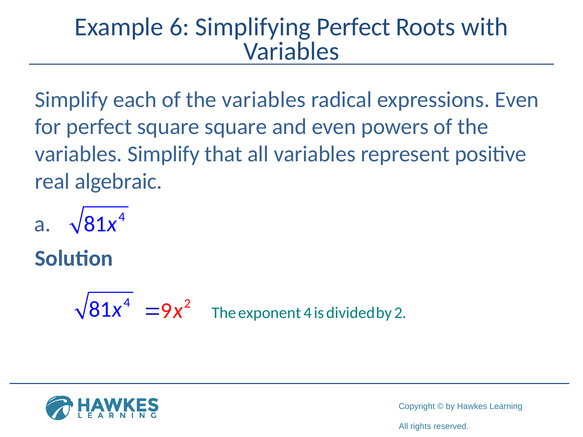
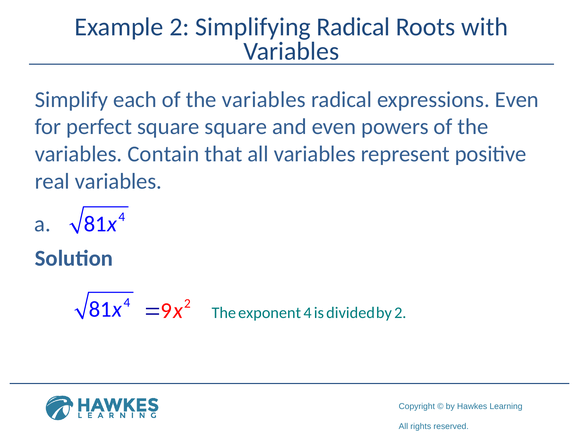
Example 6: 6 -> 2
Simplifying Perfect: Perfect -> Radical
Simplify at (164, 154): Simplify -> Contain
real algebraic: algebraic -> variables
